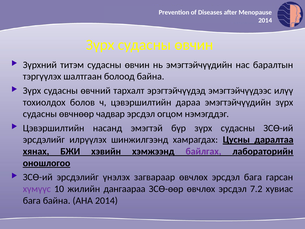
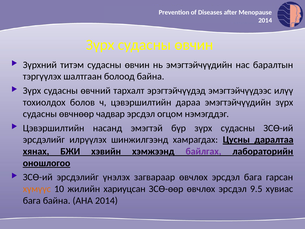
хүмүүс colour: purple -> orange
дангаараа: дангаараа -> хариуцсан
7.2: 7.2 -> 9.5
